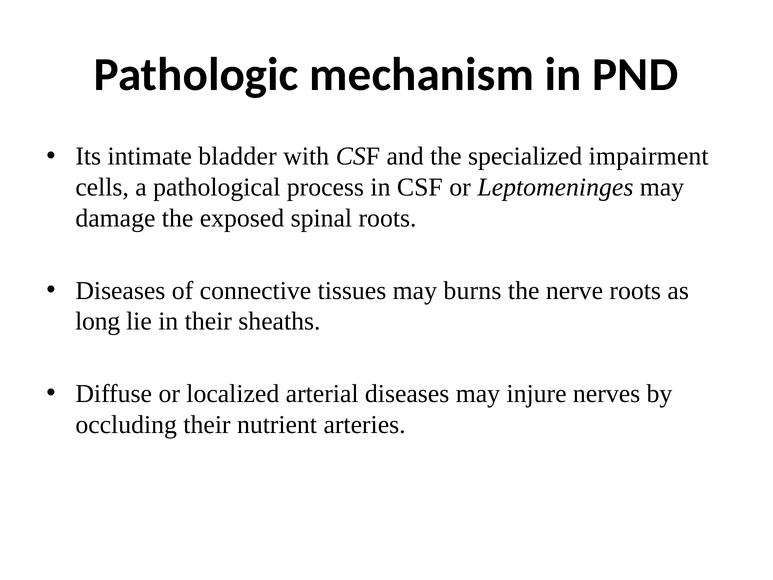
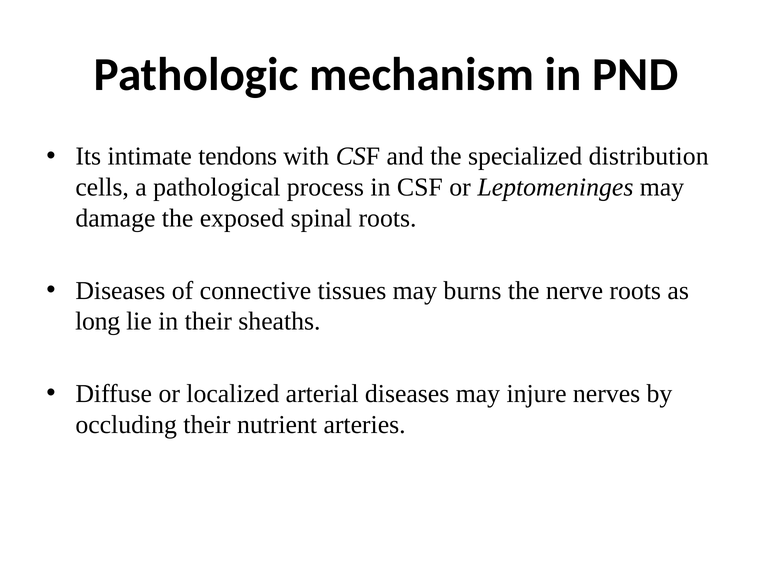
bladder: bladder -> tendons
impairment: impairment -> distribution
